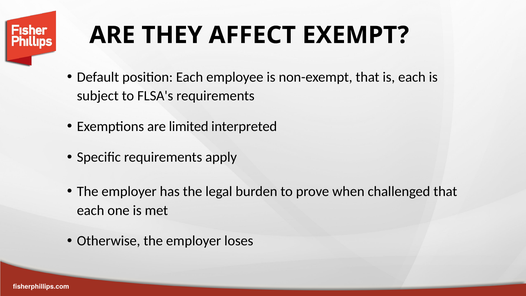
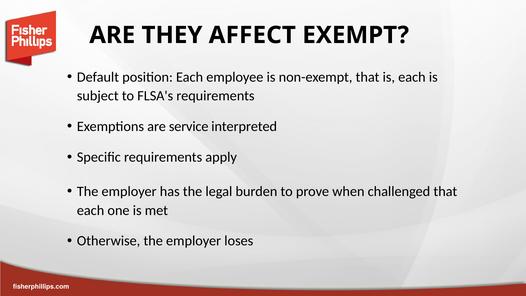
limited: limited -> service
